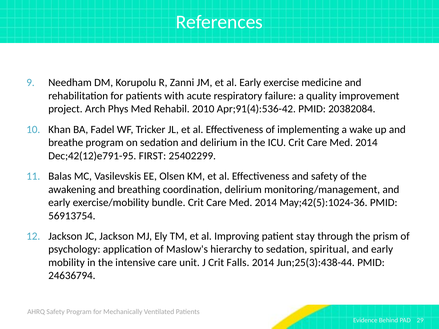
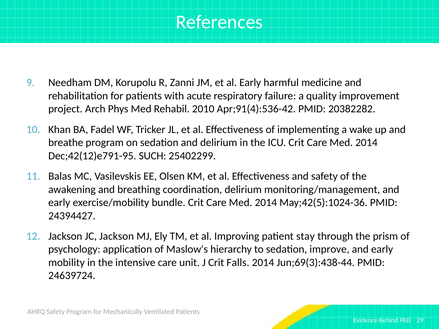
exercise: exercise -> harmful
20382084: 20382084 -> 20382282
FIRST: FIRST -> SUCH
56913754: 56913754 -> 24394427
spiritual: spiritual -> improve
Jun;25(3):438-44: Jun;25(3):438-44 -> Jun;69(3):438-44
24636794: 24636794 -> 24639724
